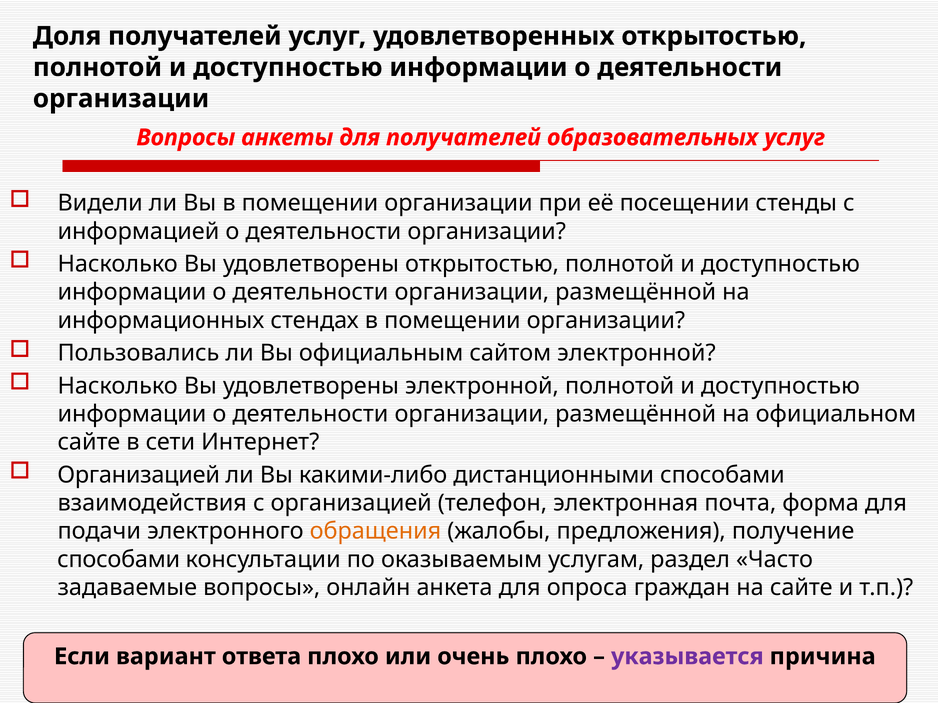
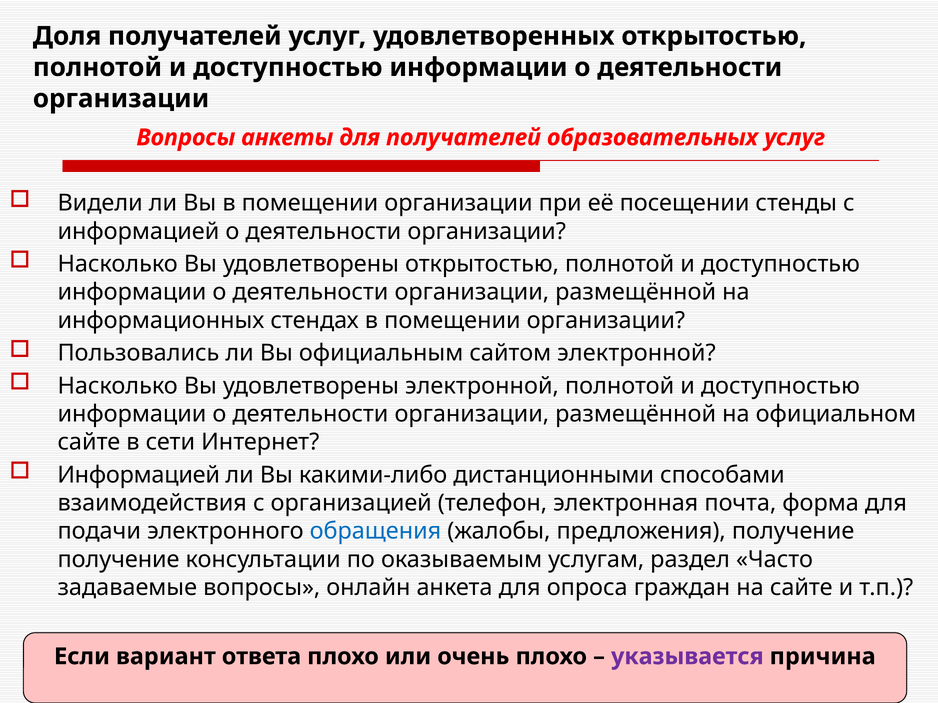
Организацией at (139, 475): Организацией -> Информацией
обращения colour: orange -> blue
способами at (119, 560): способами -> получение
